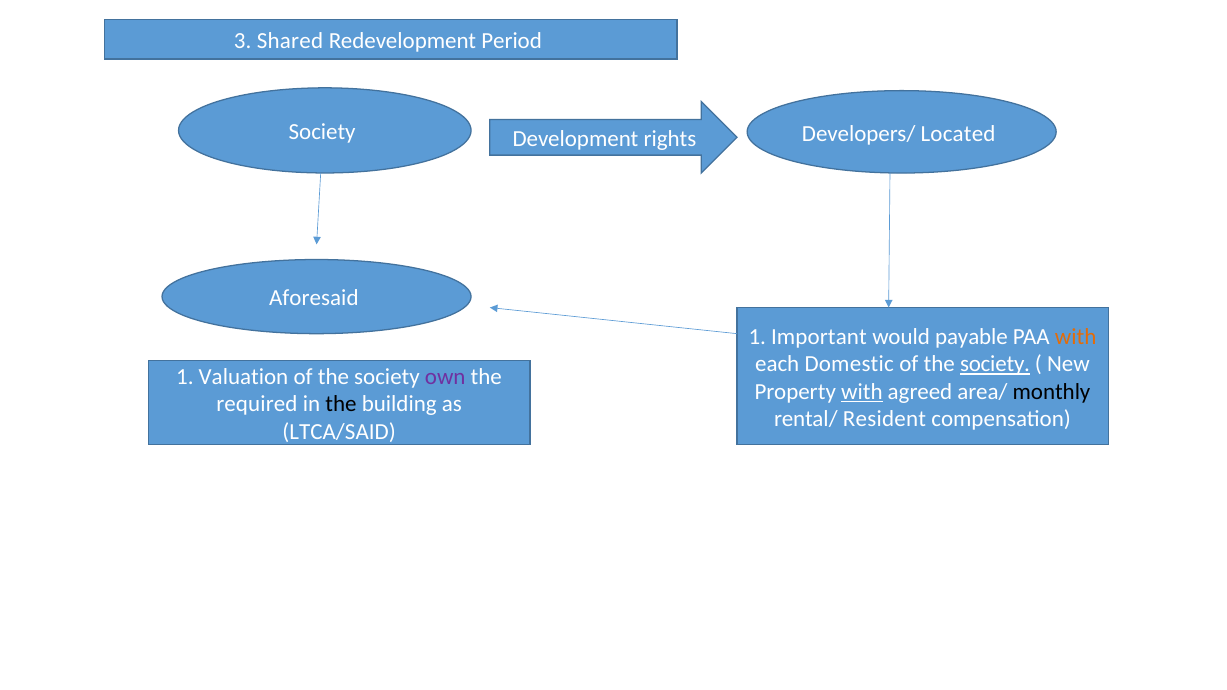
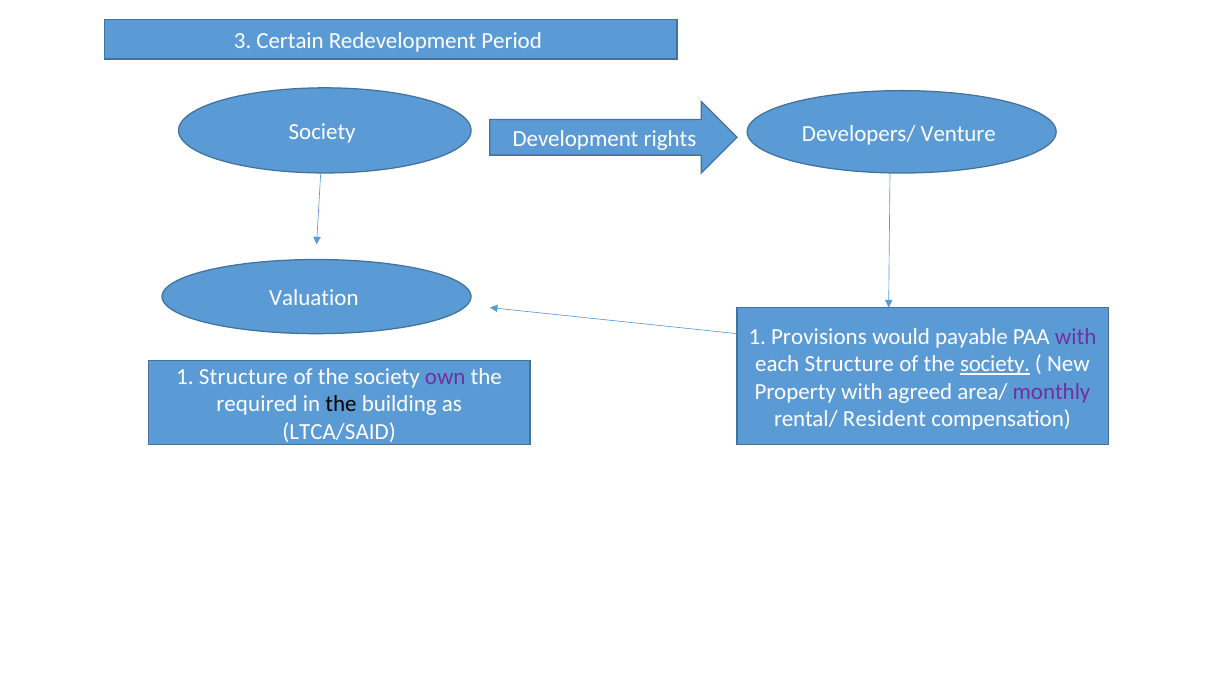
Shared: Shared -> Certain
Located: Located -> Venture
Aforesaid: Aforesaid -> Valuation
Important: Important -> Provisions
with at (1076, 337) colour: orange -> purple
each Domestic: Domestic -> Structure
1 Valuation: Valuation -> Structure
with at (862, 392) underline: present -> none
monthly colour: black -> purple
